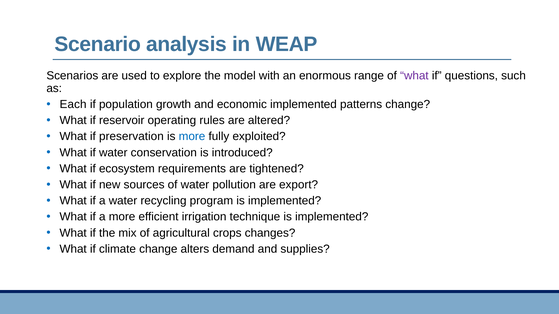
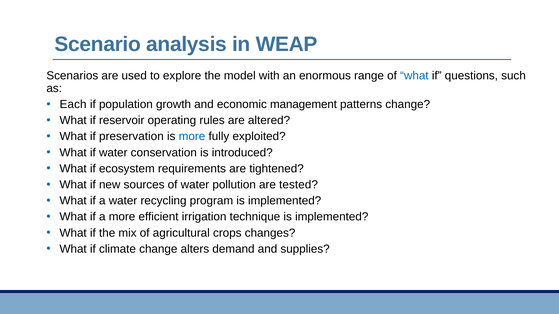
what at (414, 76) colour: purple -> blue
economic implemented: implemented -> management
export: export -> tested
